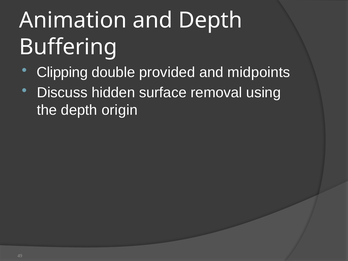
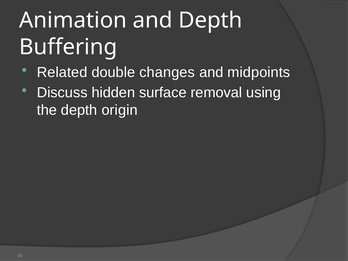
Clipping: Clipping -> Related
provided: provided -> changes
